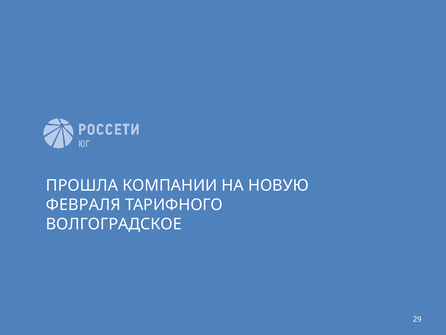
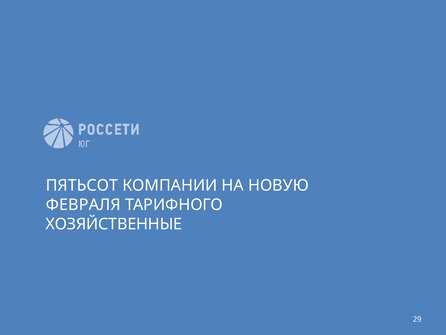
ПРОШЛА: ПРОШЛА -> ПЯТЬСОТ
ВОЛГОГРАДСКОЕ: ВОЛГОГРАДСКОЕ -> ХОЗЯЙСТВЕННЫЕ
